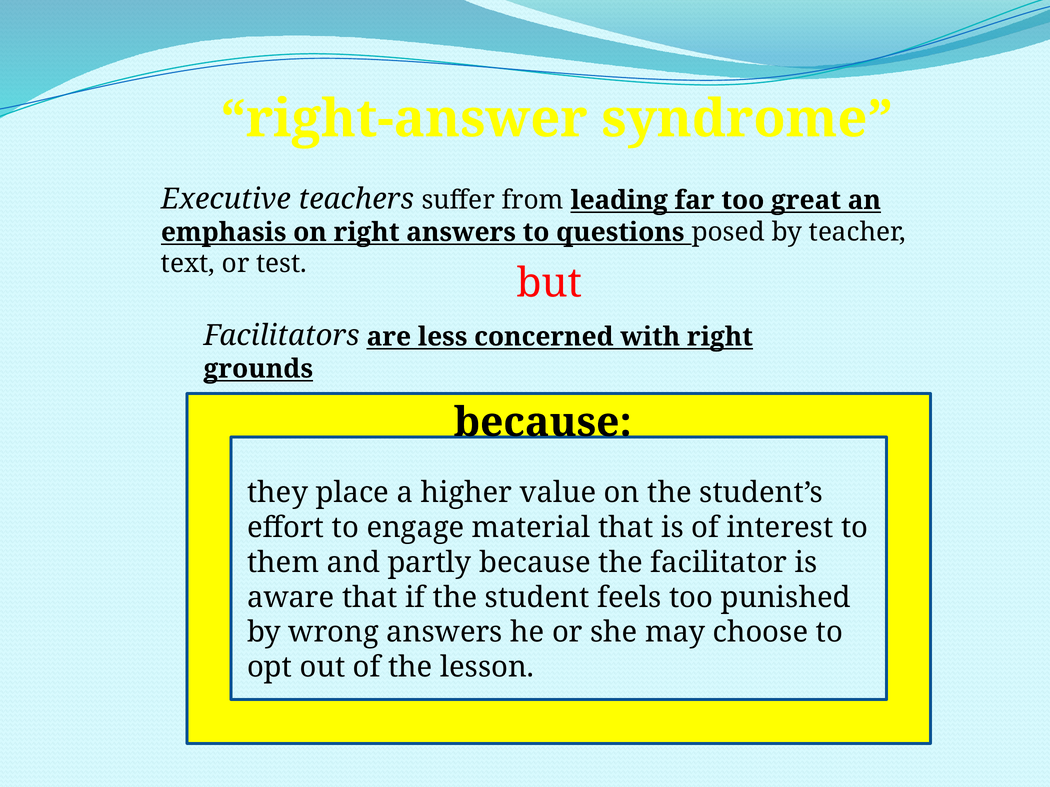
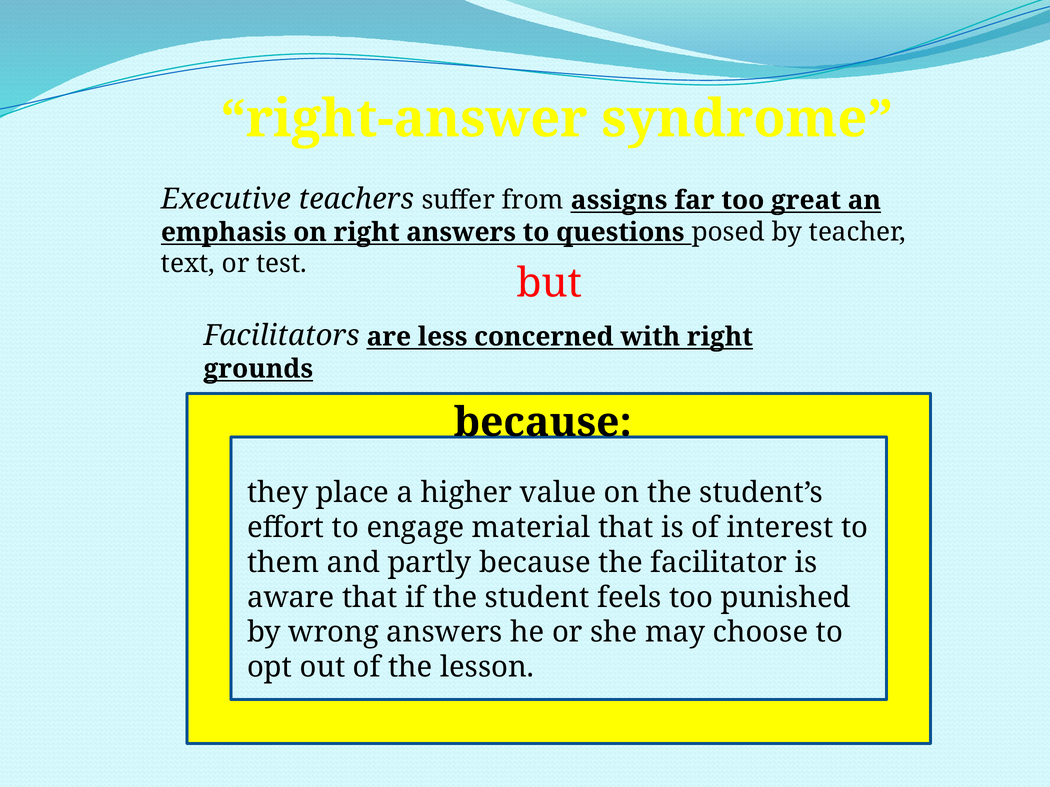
leading: leading -> assigns
